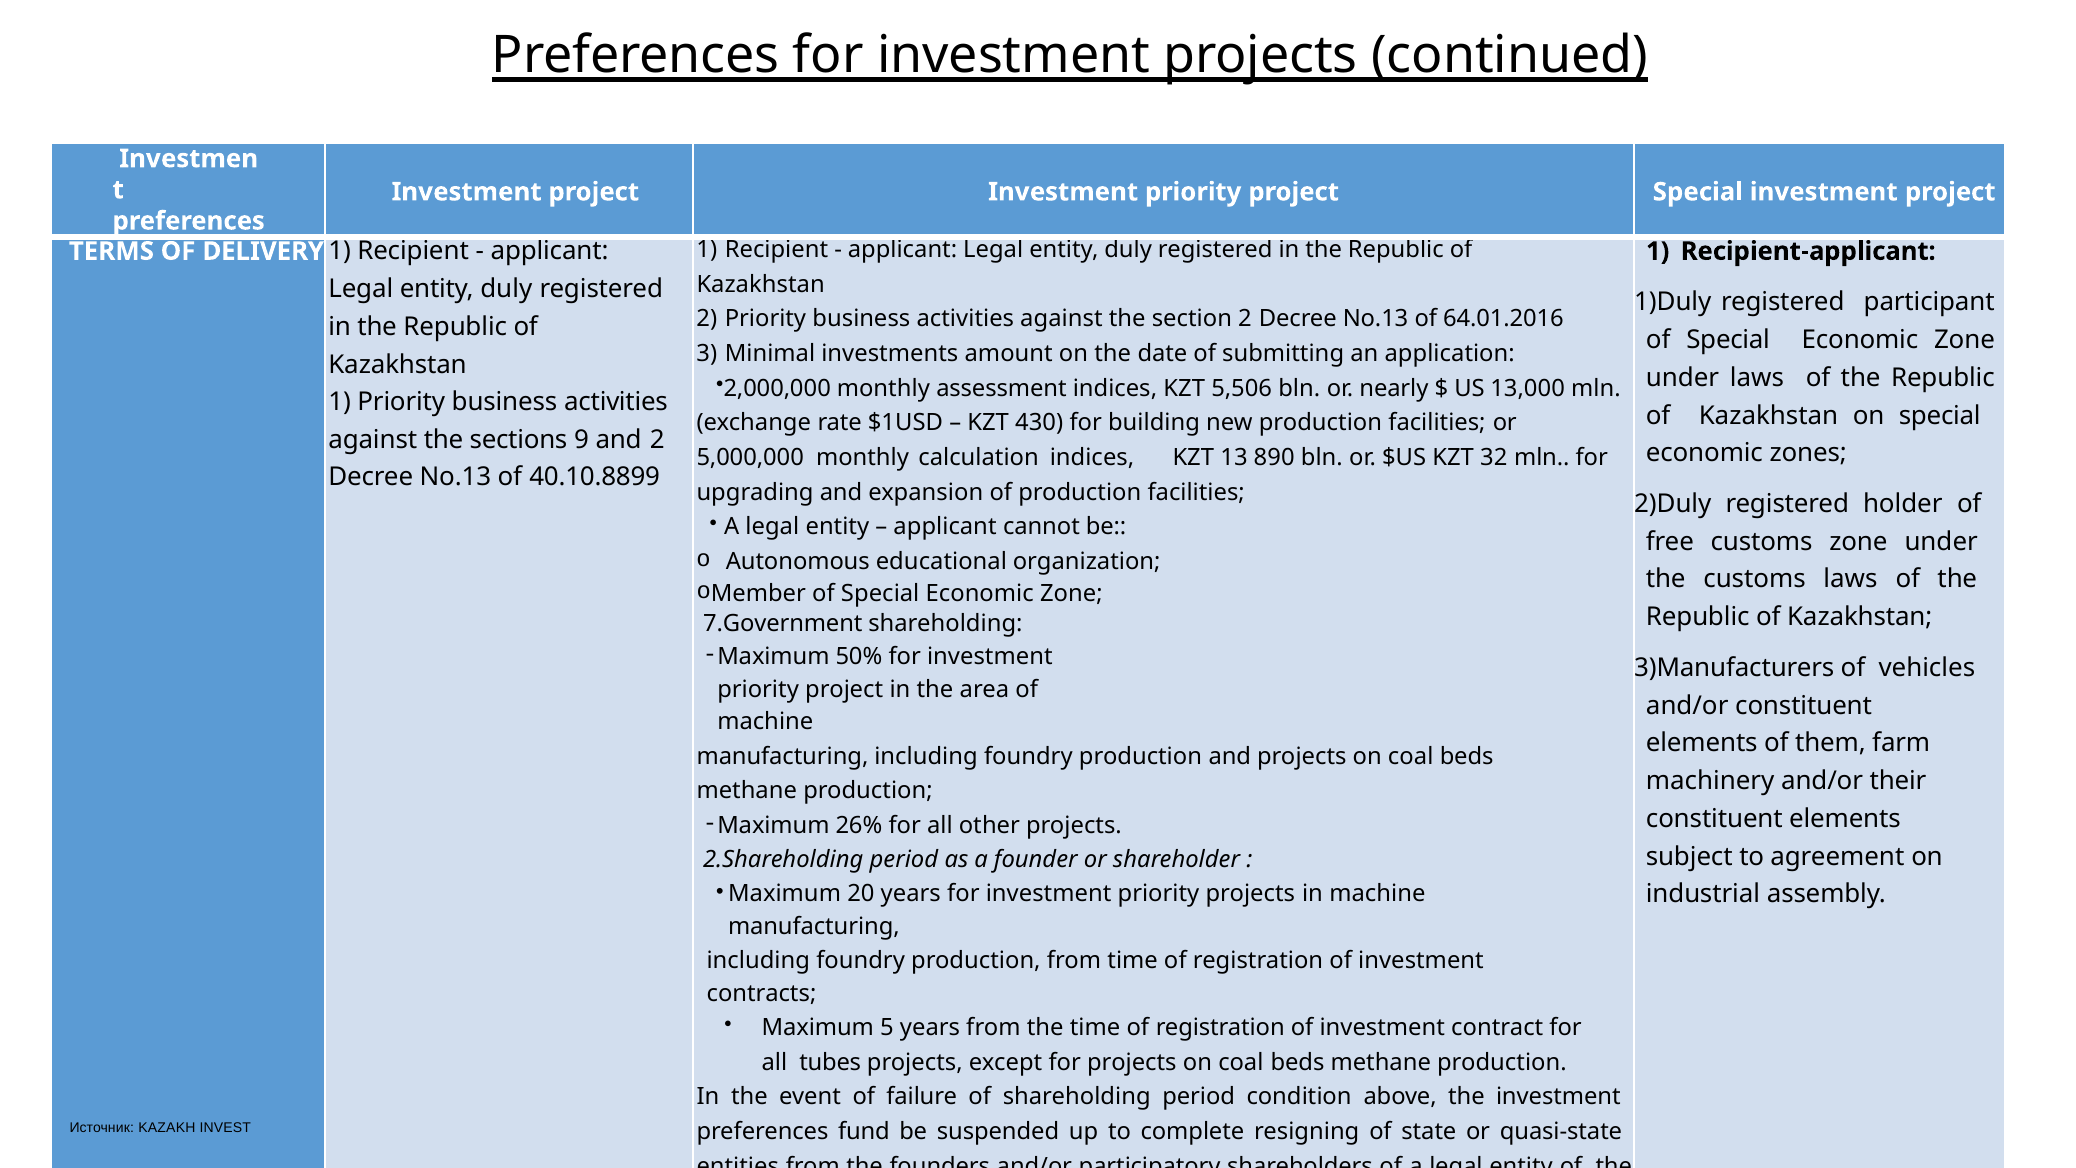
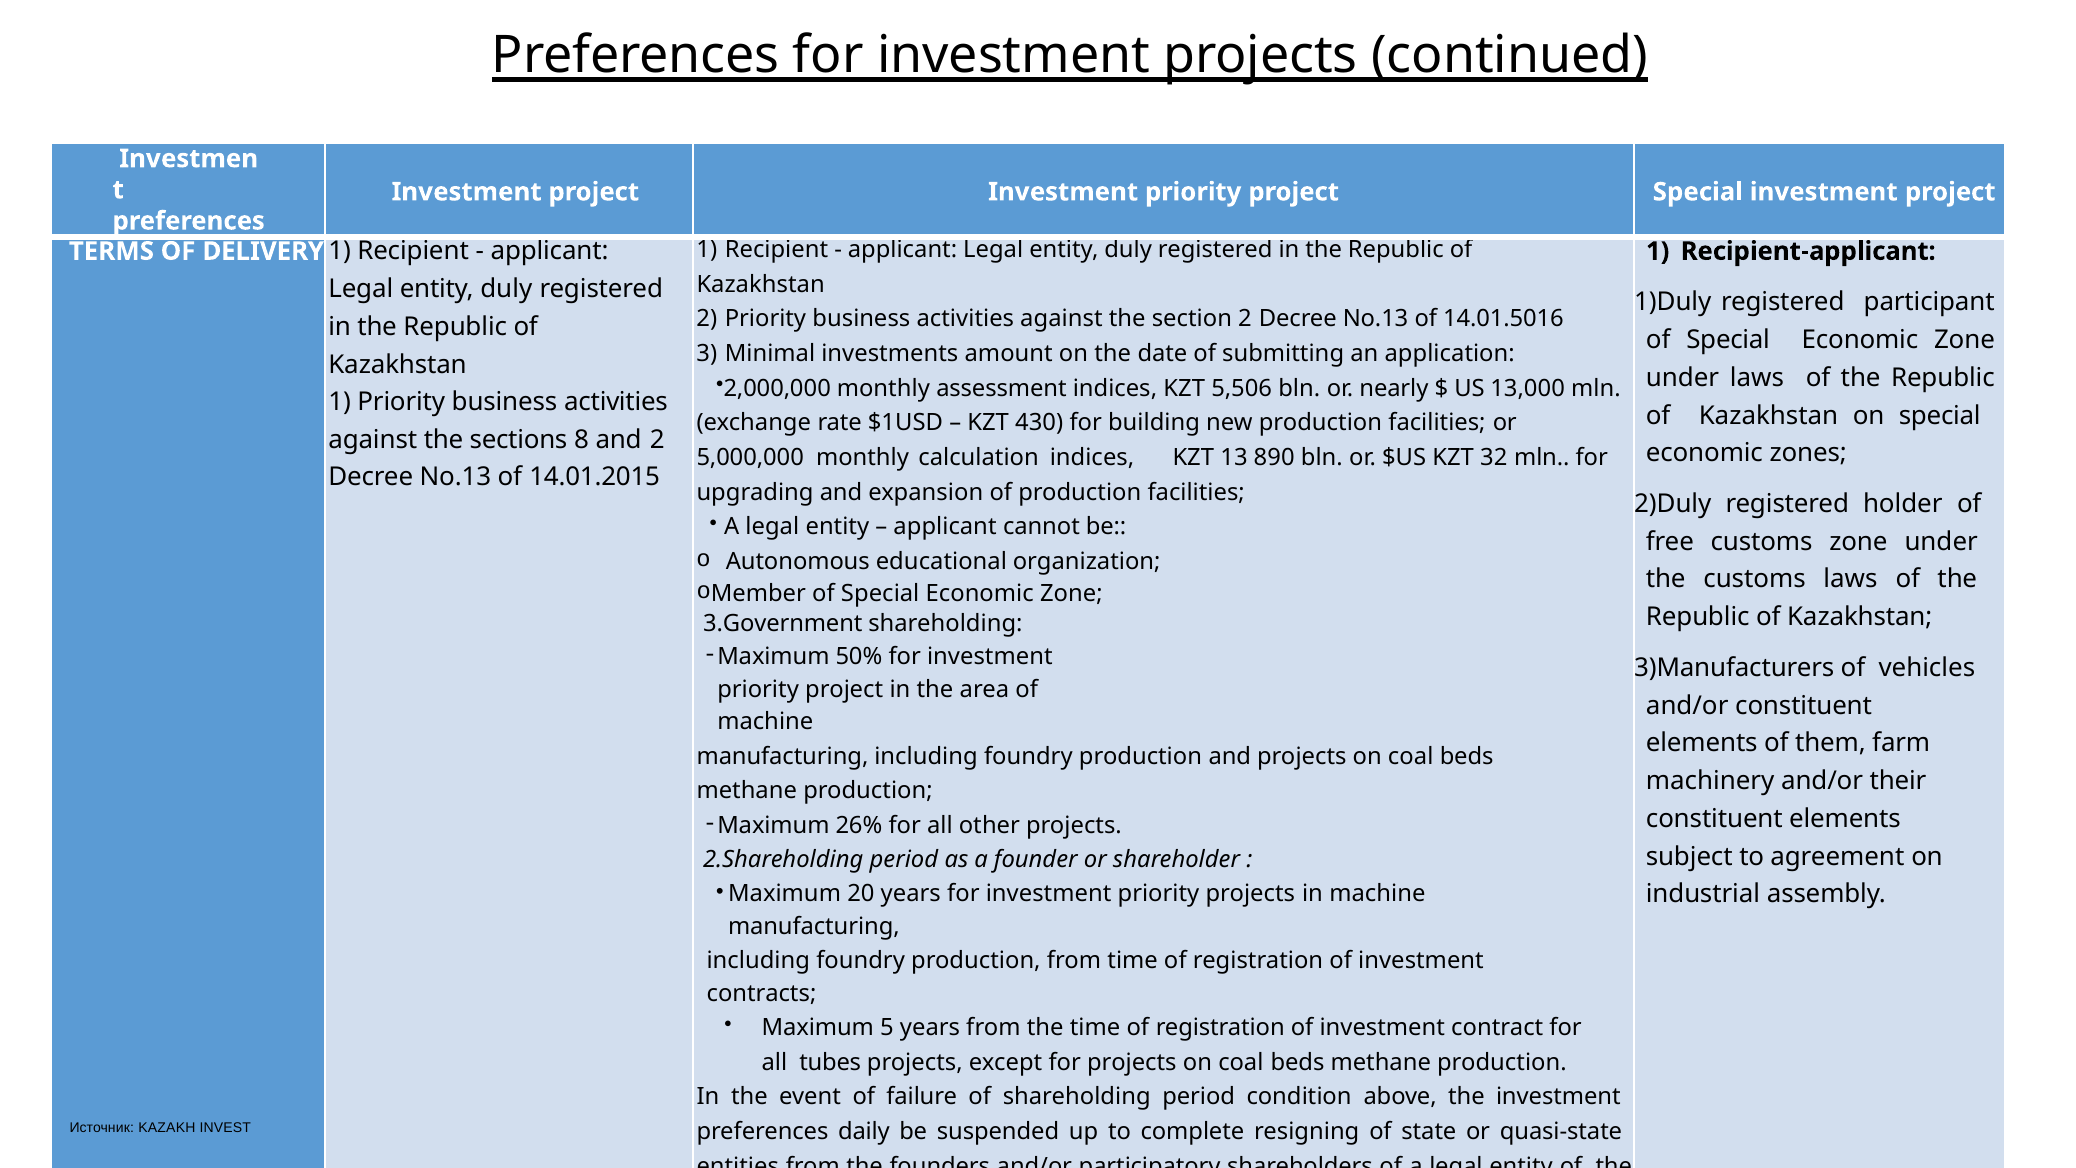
64.01.2016: 64.01.2016 -> 14.01.5016
9: 9 -> 8
40.10.8899: 40.10.8899 -> 14.01.2015
7.Government: 7.Government -> 3.Government
fund: fund -> daily
